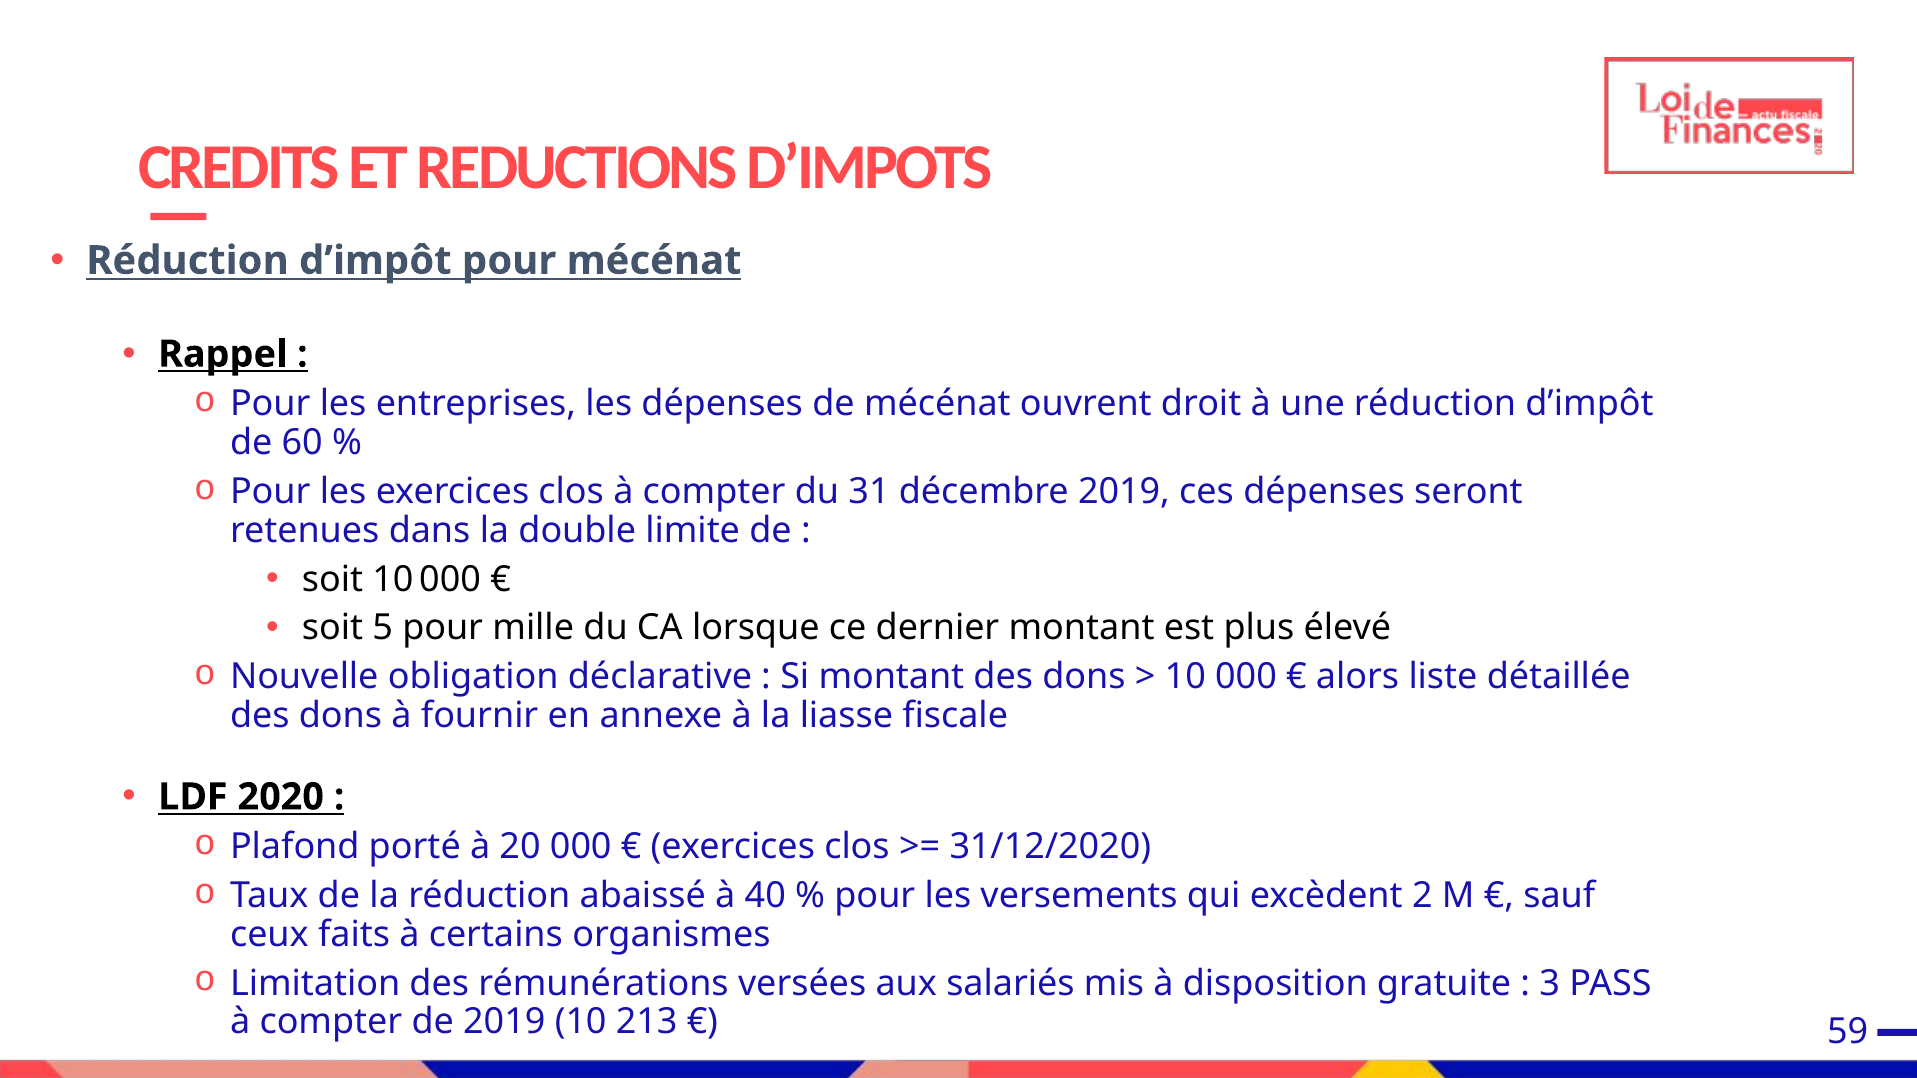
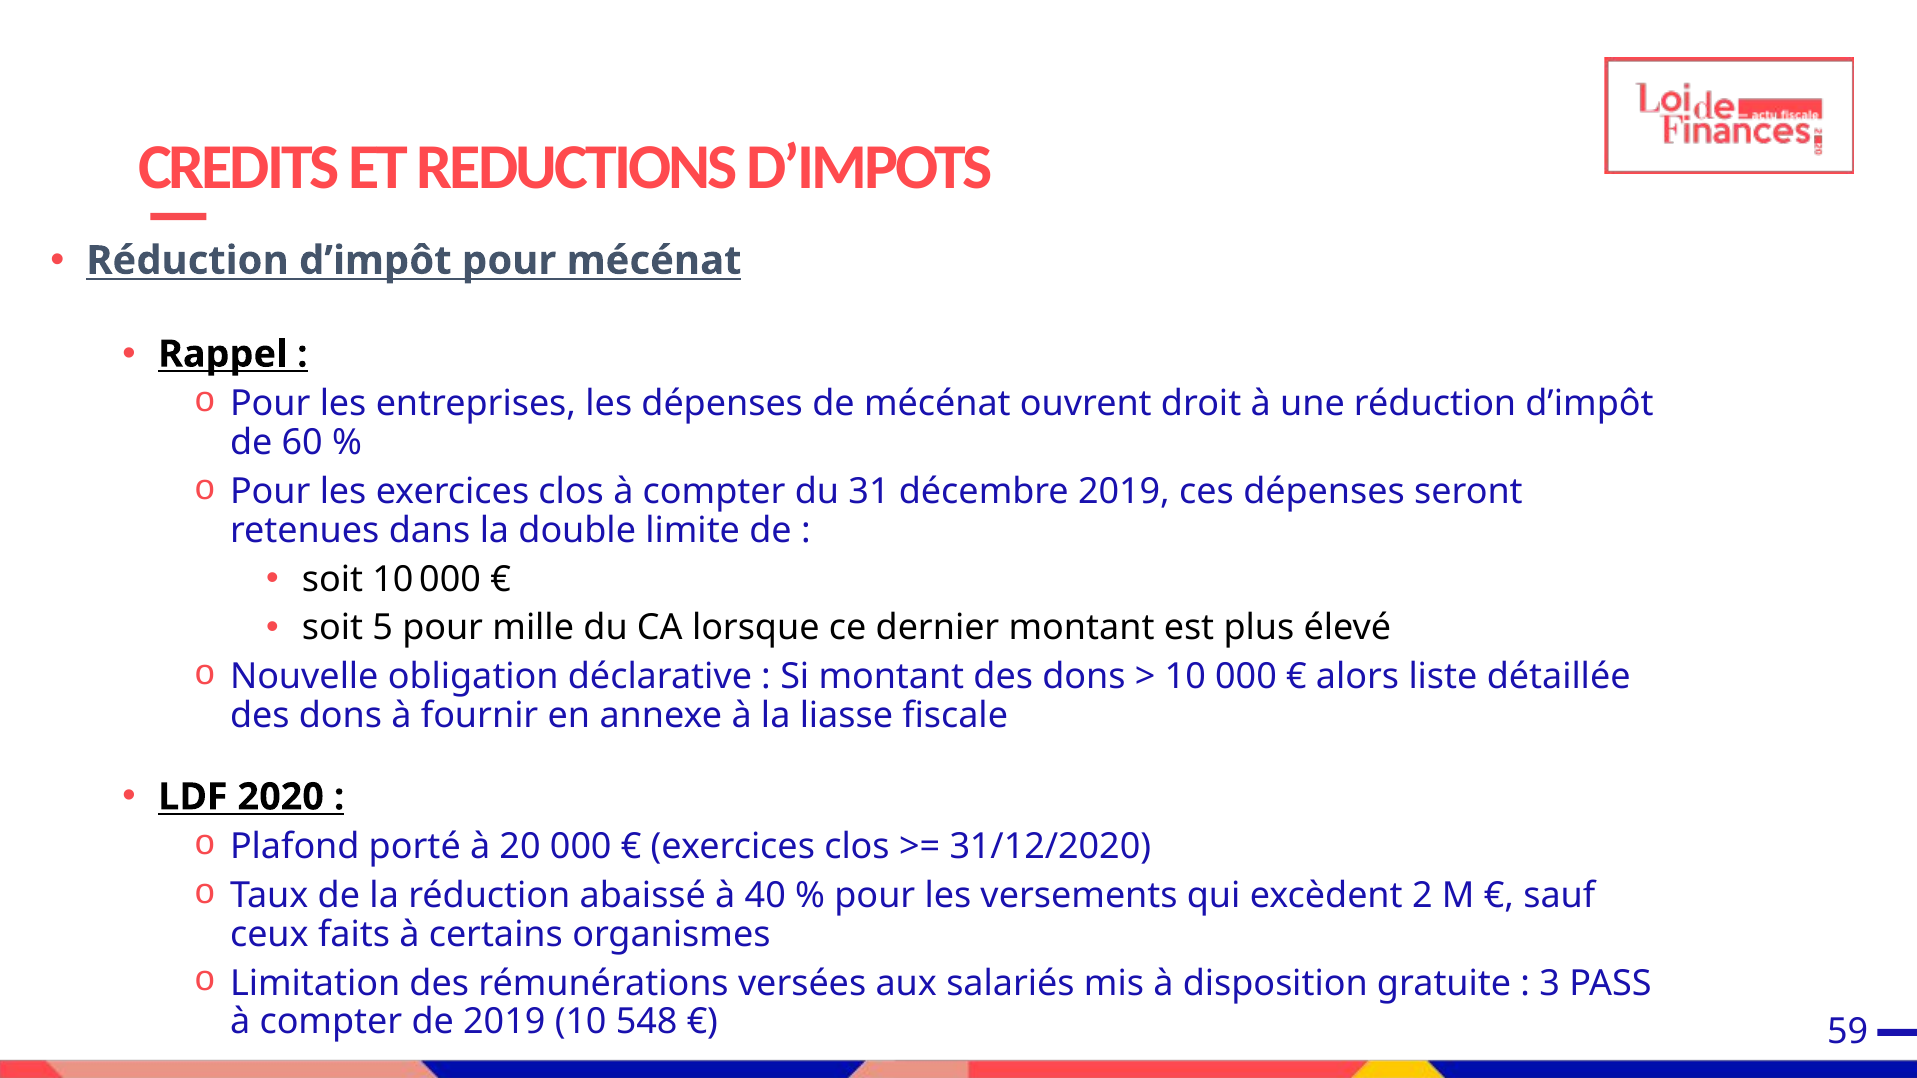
213: 213 -> 548
